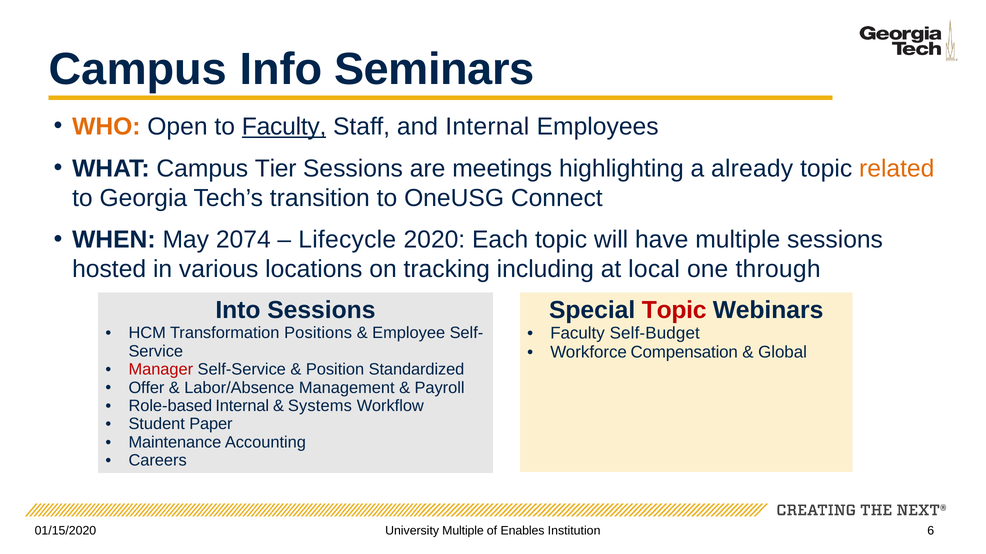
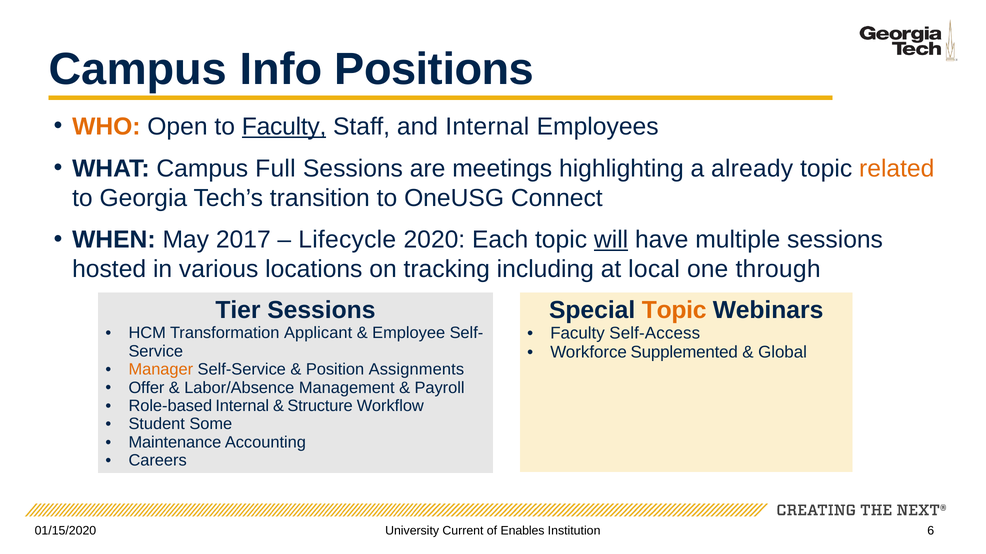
Seminars: Seminars -> Positions
Tier: Tier -> Full
2074: 2074 -> 2017
will underline: none -> present
Into: Into -> Tier
Topic at (674, 311) colour: red -> orange
Positions: Positions -> Applicant
Self-Budget: Self-Budget -> Self-Access
Compensation: Compensation -> Supplemented
Manager colour: red -> orange
Standardized: Standardized -> Assignments
Systems: Systems -> Structure
Paper: Paper -> Some
University Multiple: Multiple -> Current
